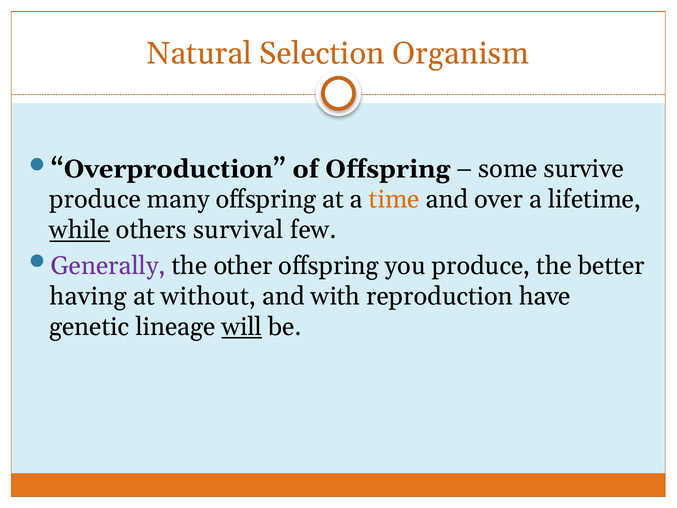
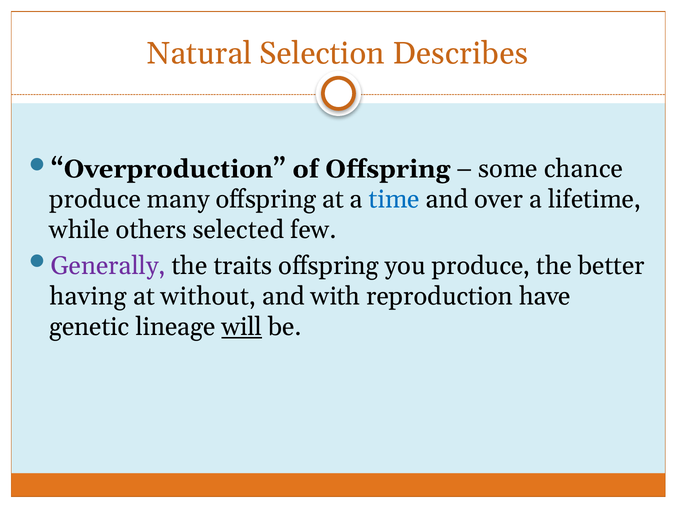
Organism: Organism -> Describes
survive: survive -> chance
time colour: orange -> blue
while underline: present -> none
survival: survival -> selected
other: other -> traits
